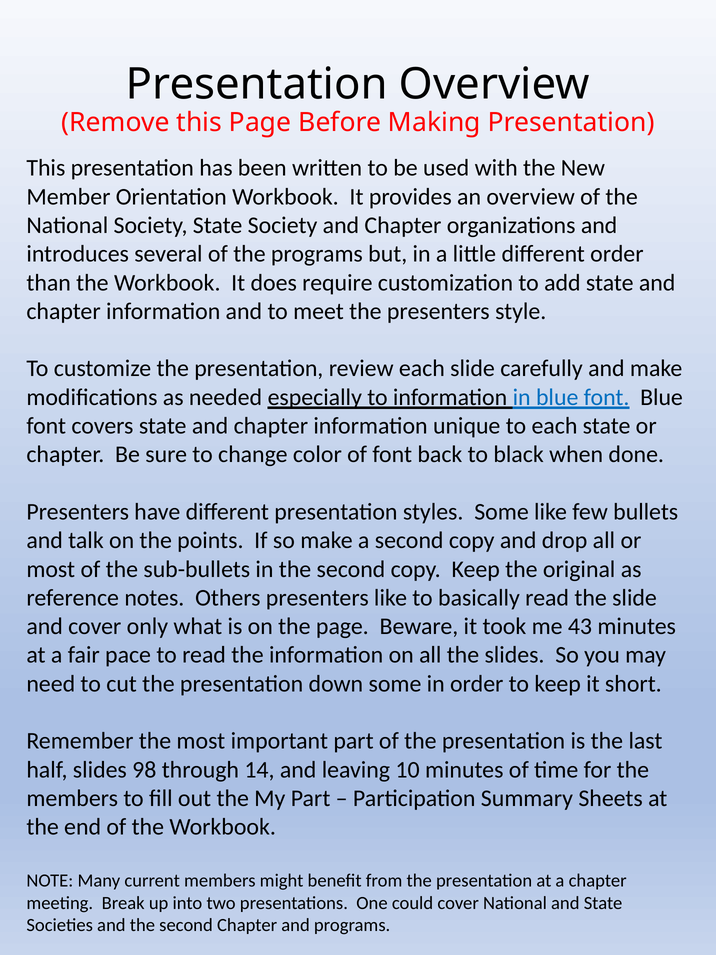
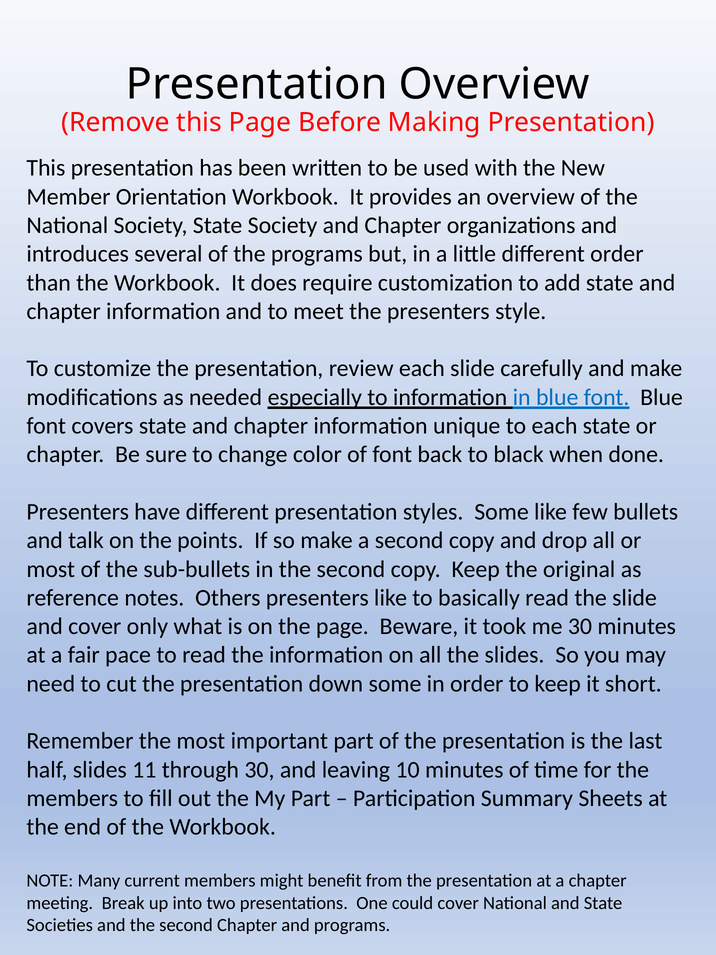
me 43: 43 -> 30
98: 98 -> 11
through 14: 14 -> 30
